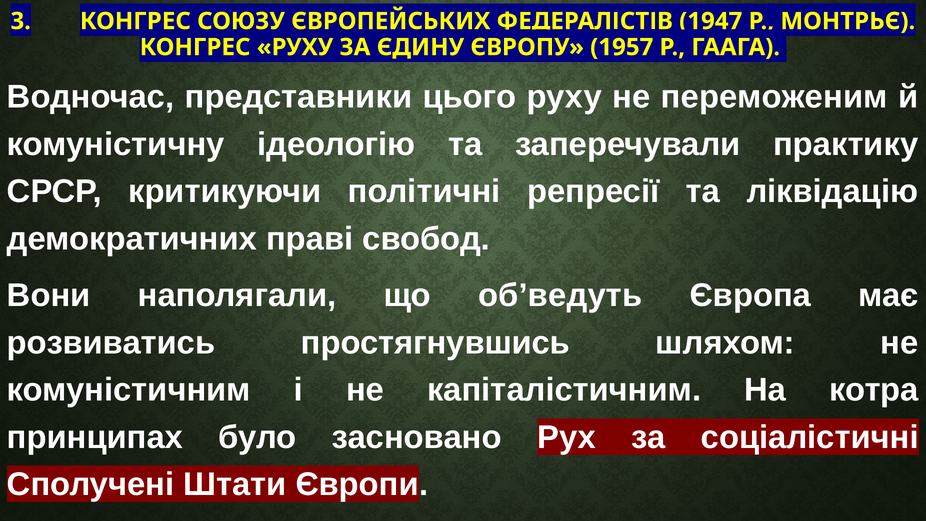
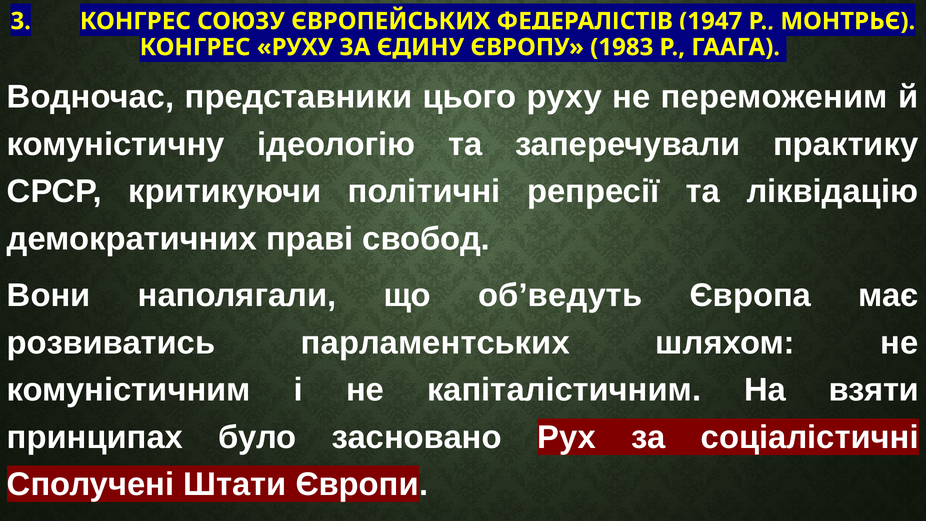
1957: 1957 -> 1983
простягнувшись: простягнувшись -> парламентських
котра: котра -> взяти
